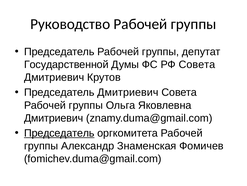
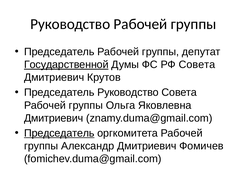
Государственной underline: none -> present
Председатель Дмитриевич: Дмитриевич -> Руководство
Александр Знаменская: Знаменская -> Дмитриевич
